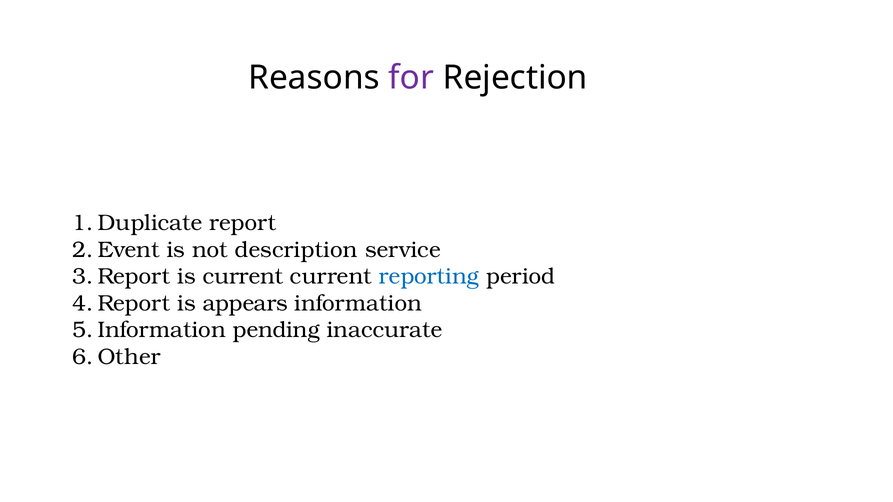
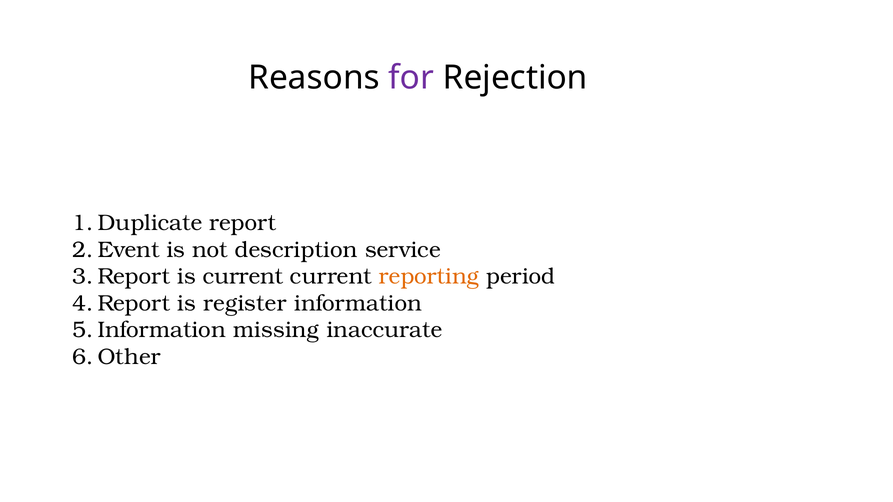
reporting colour: blue -> orange
appears: appears -> register
pending: pending -> missing
